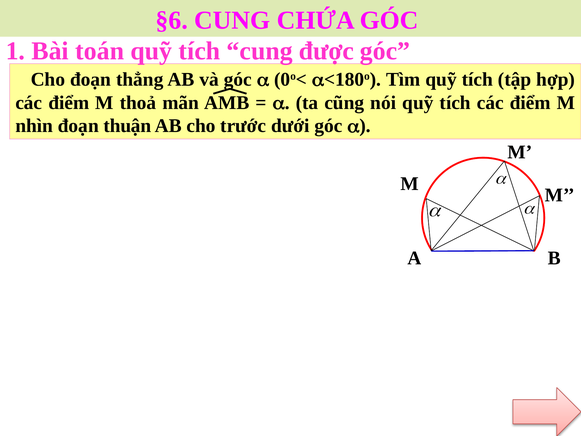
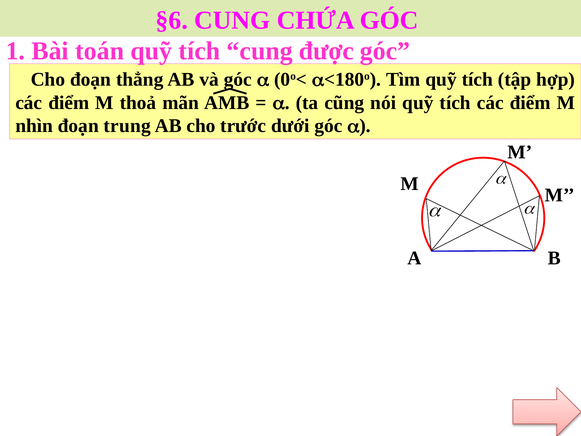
thuận: thuận -> trung
